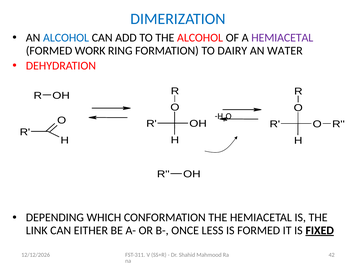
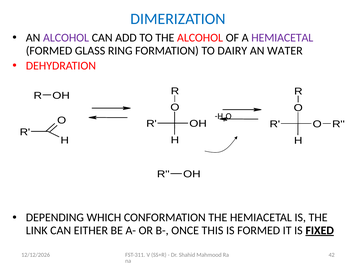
ALCOHOL at (66, 38) colour: blue -> purple
WORK: WORK -> GLASS
LESS: LESS -> THIS
